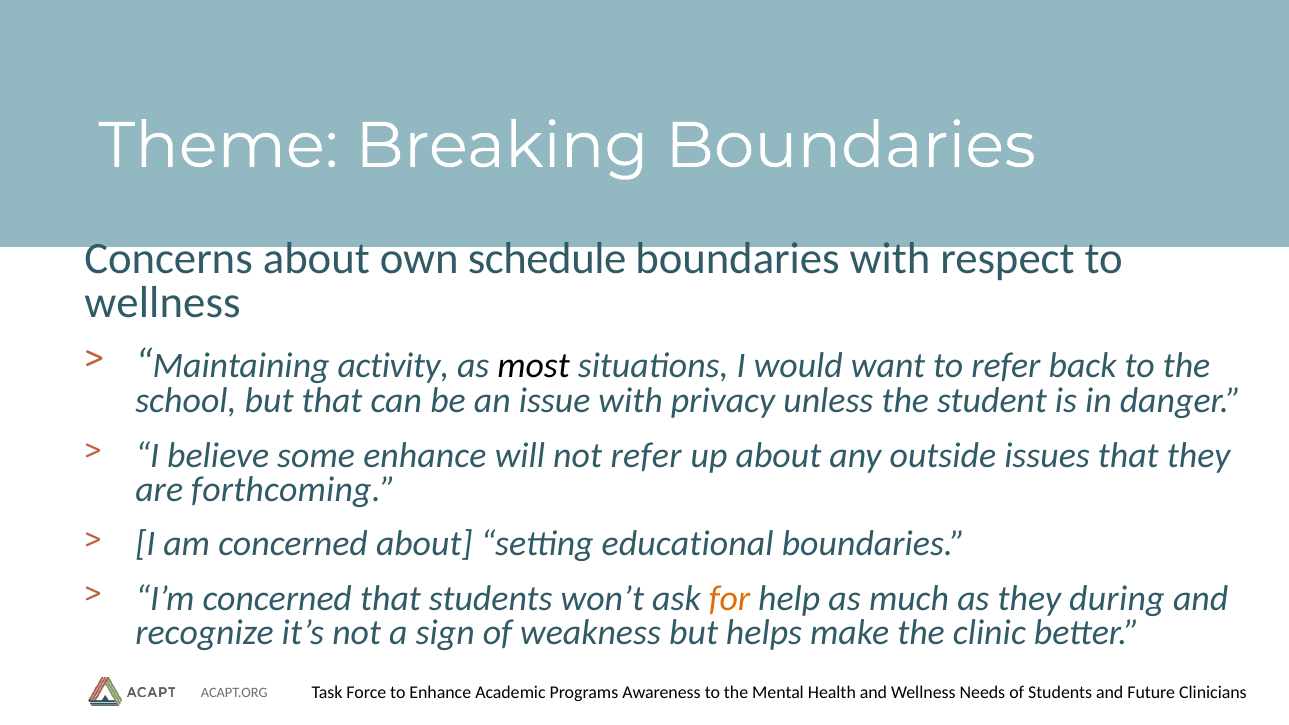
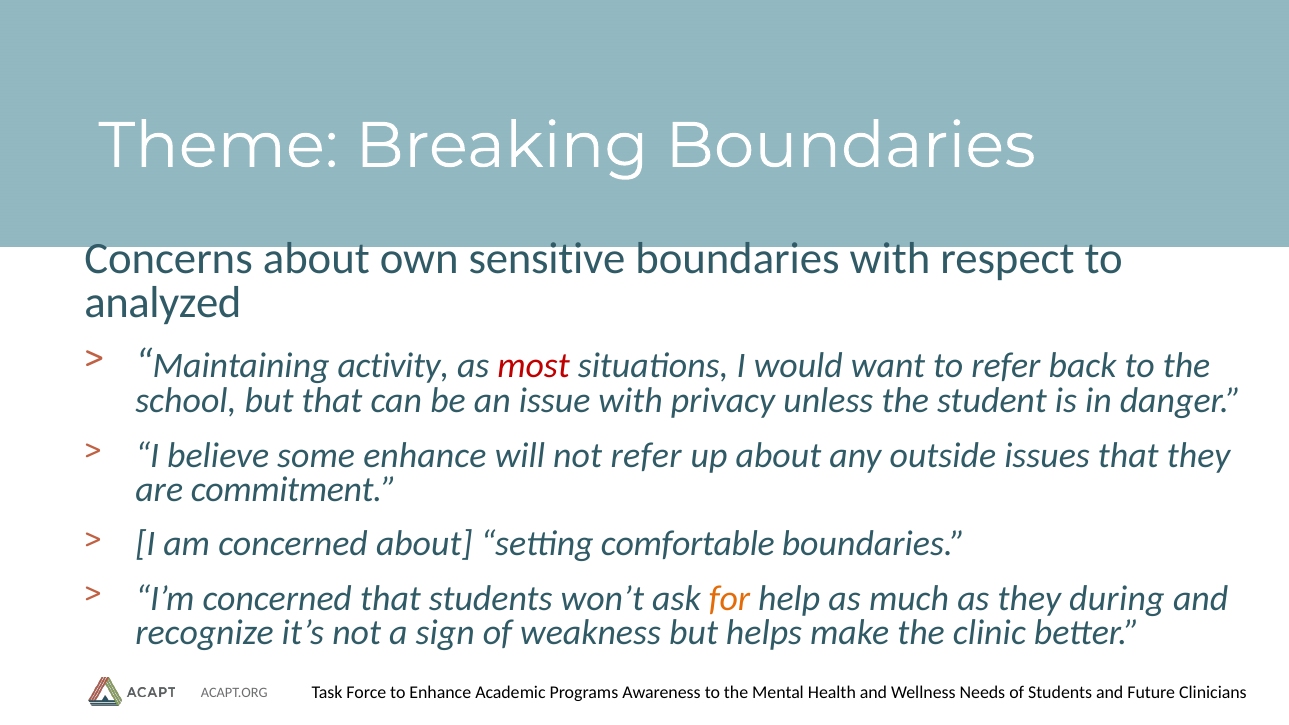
schedule: schedule -> sensitive
wellness at (163, 302): wellness -> analyzed
most colour: black -> red
forthcoming: forthcoming -> commitment
educational: educational -> comfortable
